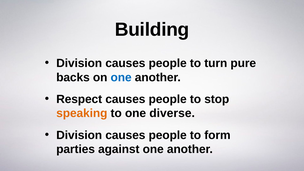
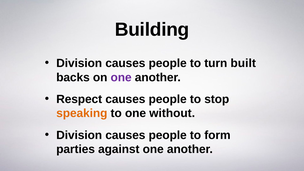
pure: pure -> built
one at (121, 77) colour: blue -> purple
diverse: diverse -> without
